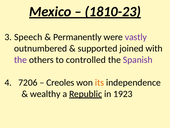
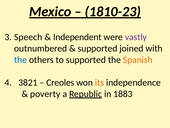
Permanently: Permanently -> Independent
the at (20, 60) colour: purple -> blue
to controlled: controlled -> supported
Spanish colour: purple -> orange
7206: 7206 -> 3821
wealthy: wealthy -> poverty
1923: 1923 -> 1883
